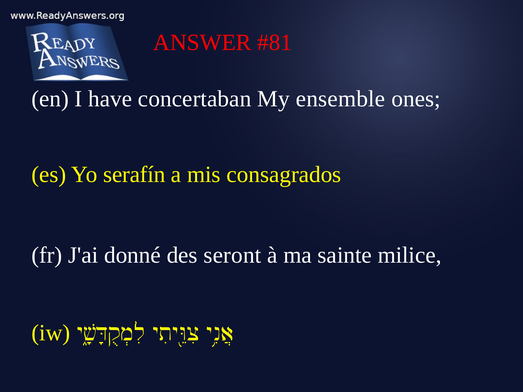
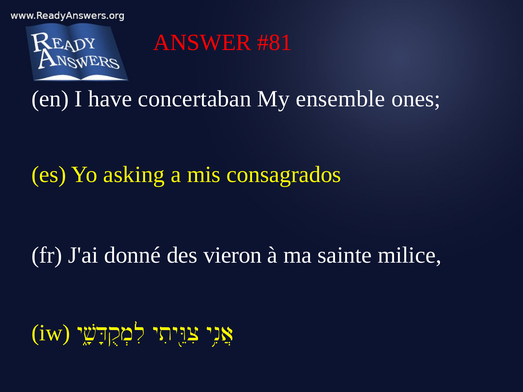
serafín: serafín -> asking
seront: seront -> vieron
